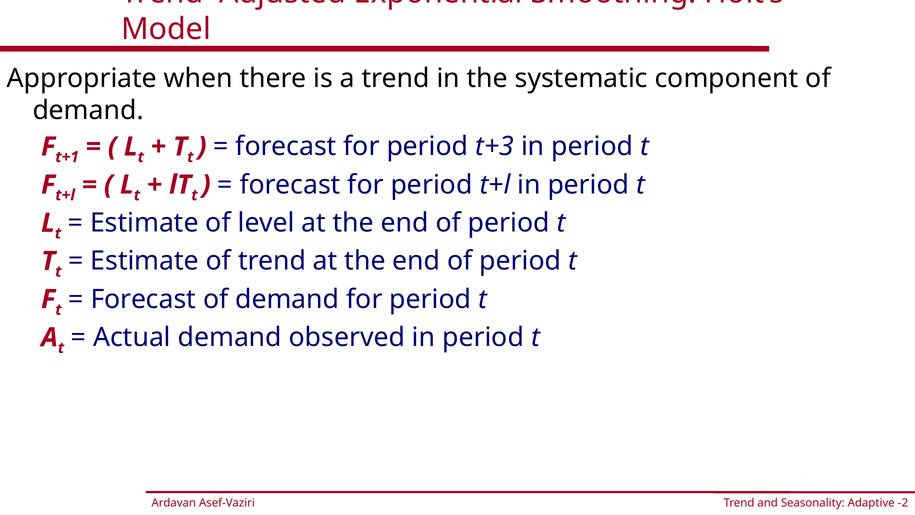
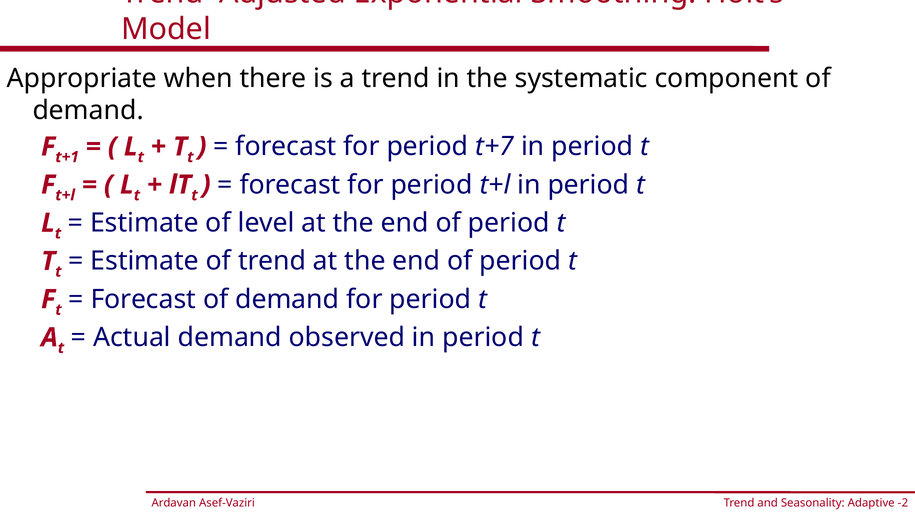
t+3: t+3 -> t+7
